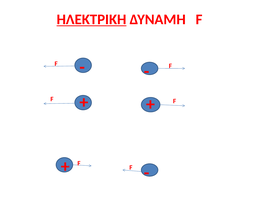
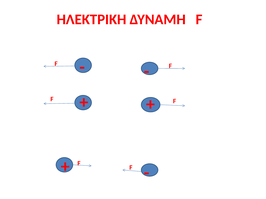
ΗΛΕΚΤΡΙΚΗ underline: present -> none
